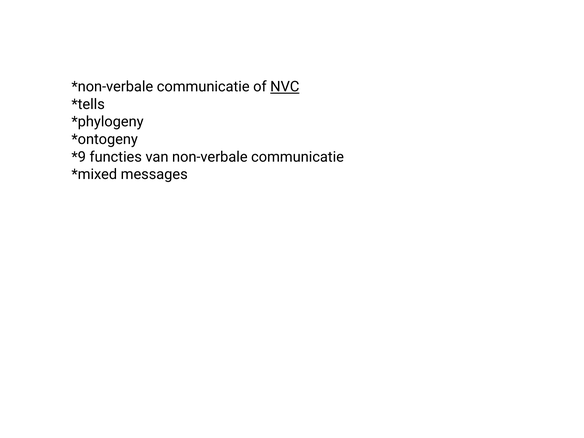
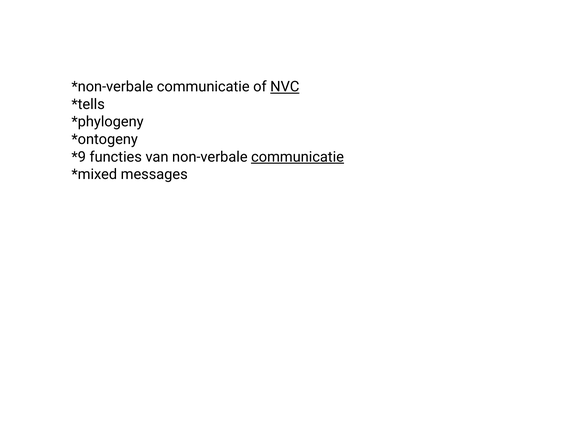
communicatie at (298, 157) underline: none -> present
